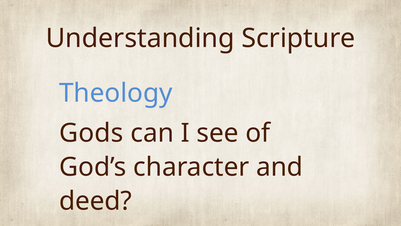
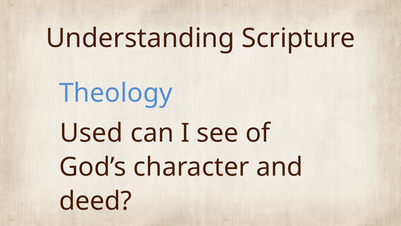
Gods: Gods -> Used
